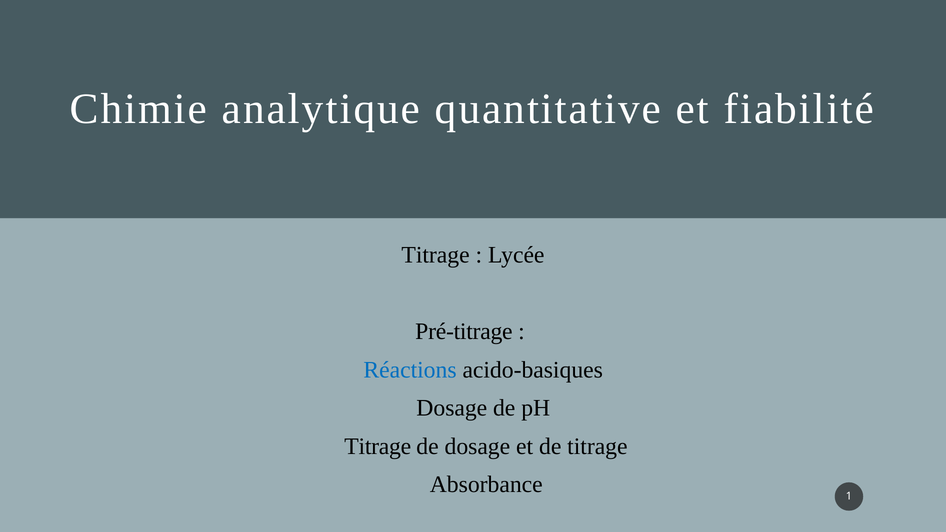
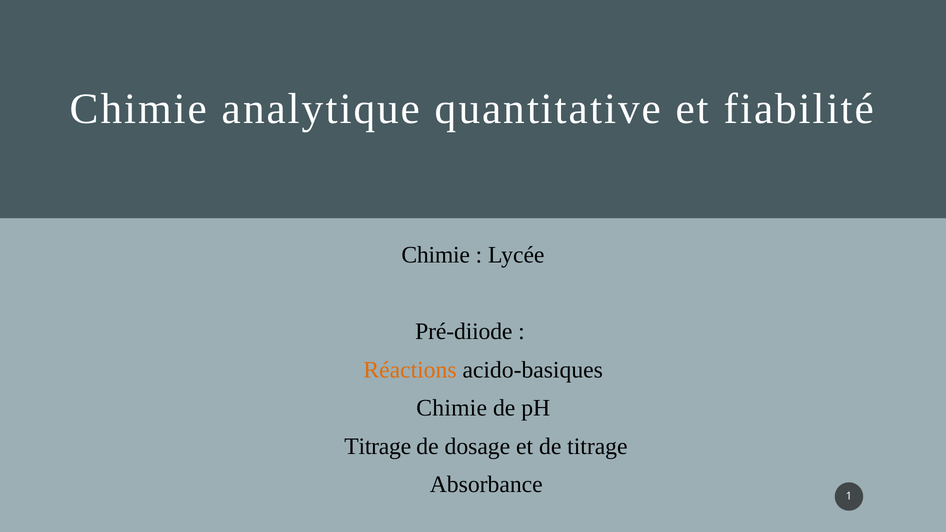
Titrage at (436, 255): Titrage -> Chimie
Pré-titrage: Pré-titrage -> Pré-diiode
Réactions colour: blue -> orange
Dosage at (452, 408): Dosage -> Chimie
